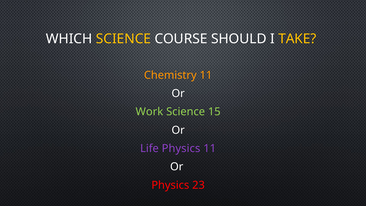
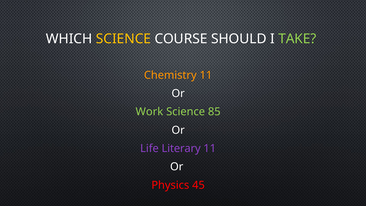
TAKE colour: yellow -> light green
15: 15 -> 85
Life Physics: Physics -> Literary
23: 23 -> 45
